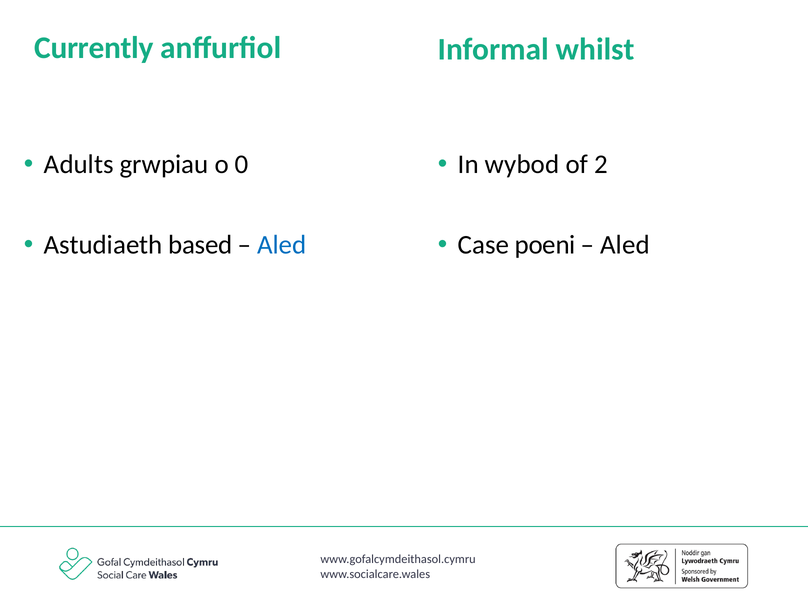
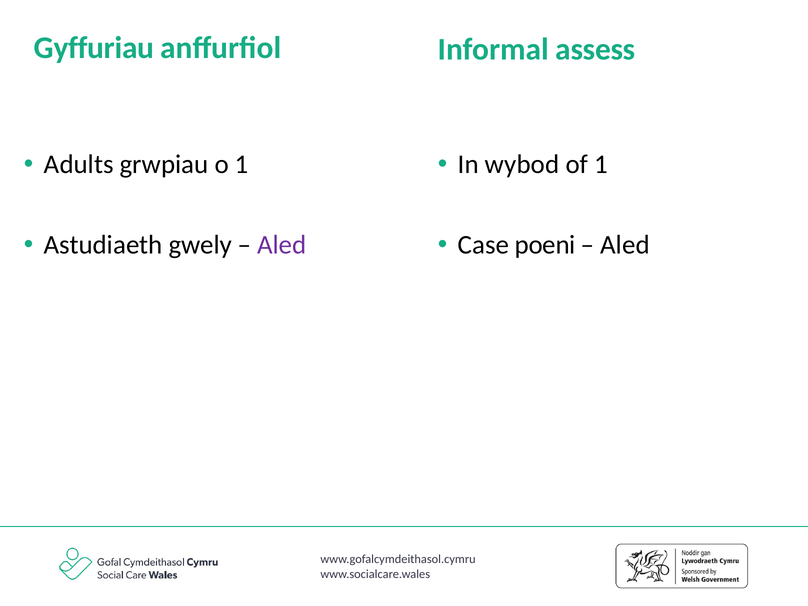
Currently: Currently -> Gyffuriau
whilst: whilst -> assess
o 0: 0 -> 1
of 2: 2 -> 1
based: based -> gwely
Aled at (282, 245) colour: blue -> purple
